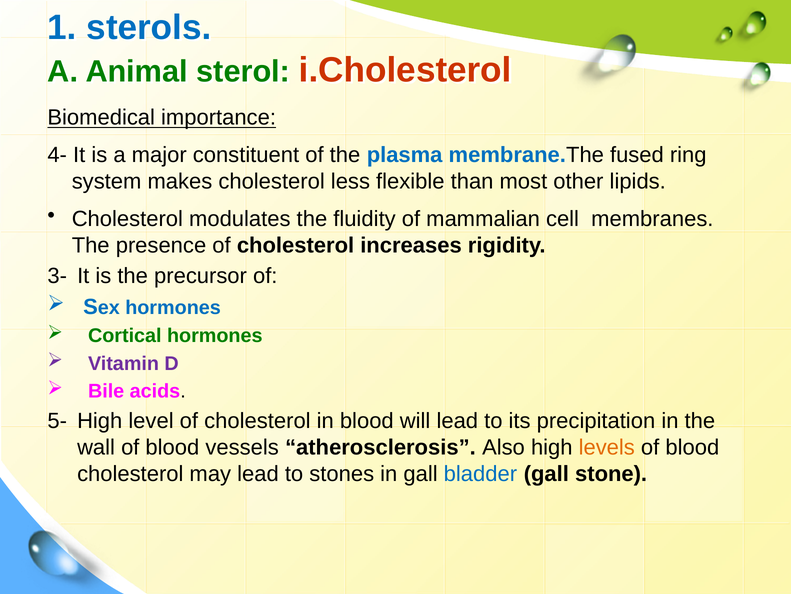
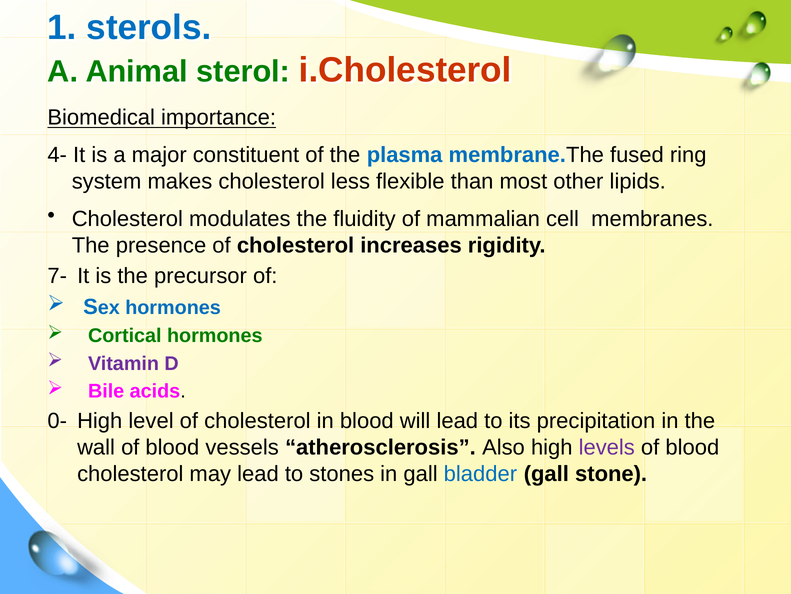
3-: 3- -> 7-
5-: 5- -> 0-
levels colour: orange -> purple
